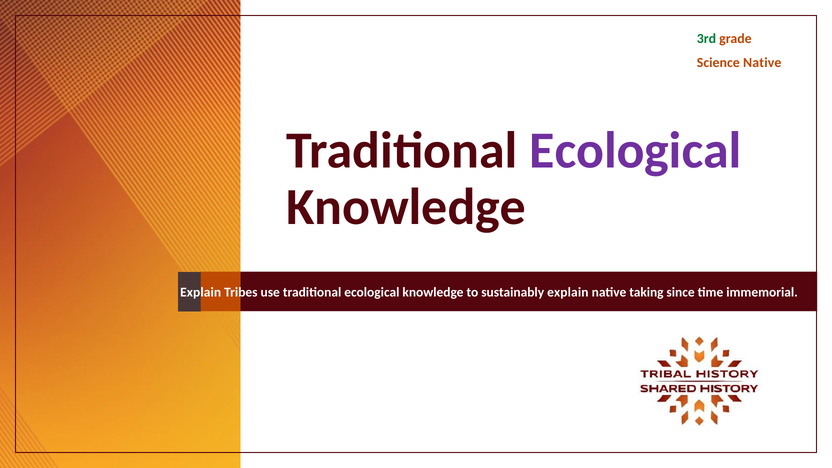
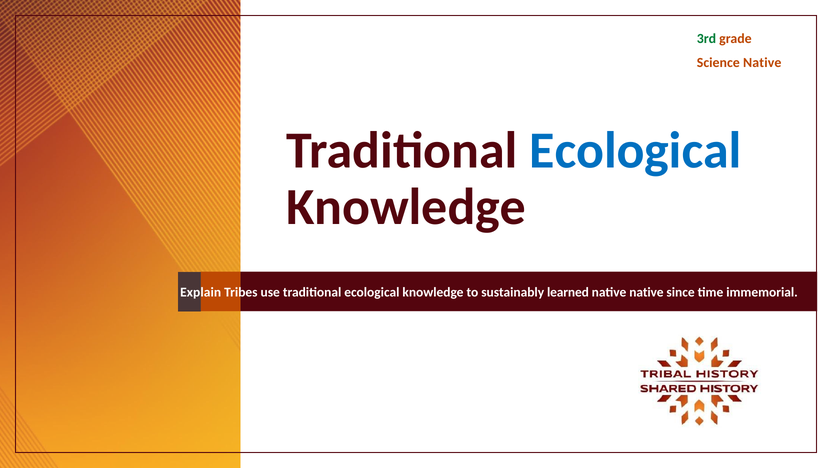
Ecological at (635, 151) colour: purple -> blue
sustainably explain: explain -> learned
native taking: taking -> native
